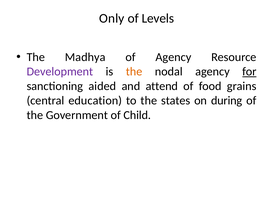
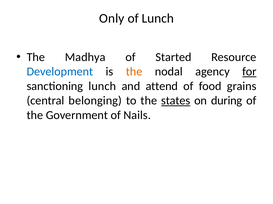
of Levels: Levels -> Lunch
of Agency: Agency -> Started
Development colour: purple -> blue
sanctioning aided: aided -> lunch
education: education -> belonging
states underline: none -> present
Child: Child -> Nails
